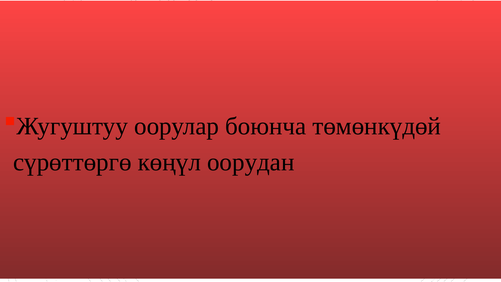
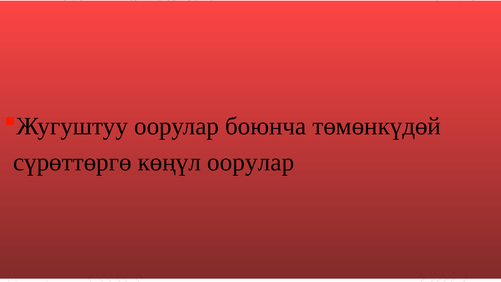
көңүл оорудан: оорудан -> оорулар
